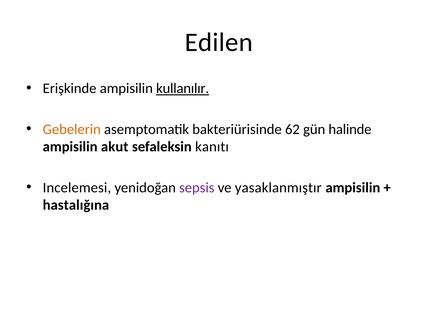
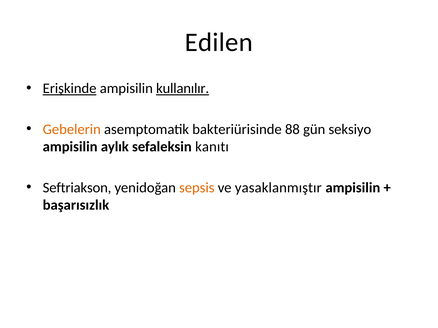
Erişkinde underline: none -> present
62: 62 -> 88
halinde: halinde -> seksiyo
akut: akut -> aylık
Incelemesi: Incelemesi -> Seftriakson
sepsis colour: purple -> orange
hastalığına: hastalığına -> başarısızlık
